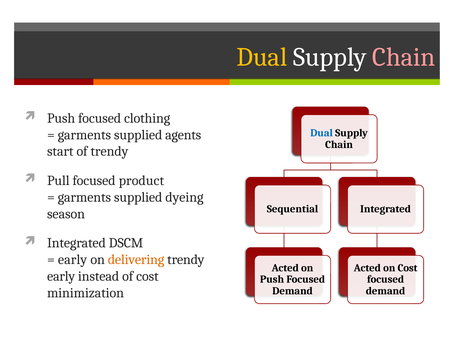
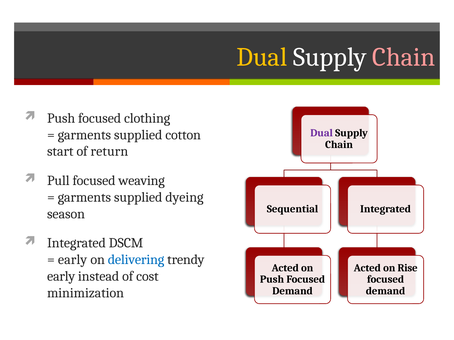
Dual at (322, 133) colour: blue -> purple
agents: agents -> cotton
of trendy: trendy -> return
product: product -> weaving
delivering colour: orange -> blue
on Cost: Cost -> Rise
